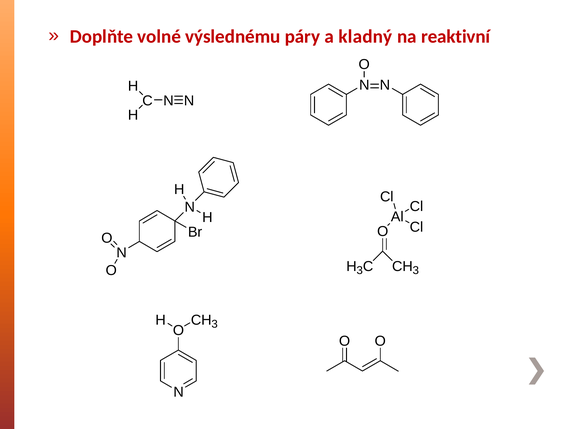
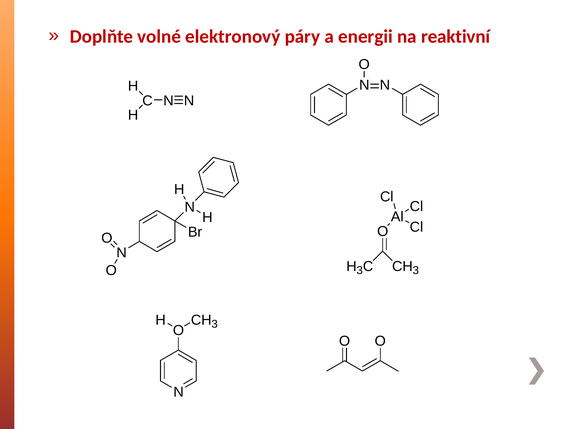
výslednému: výslednému -> elektronový
kladný: kladný -> energii
